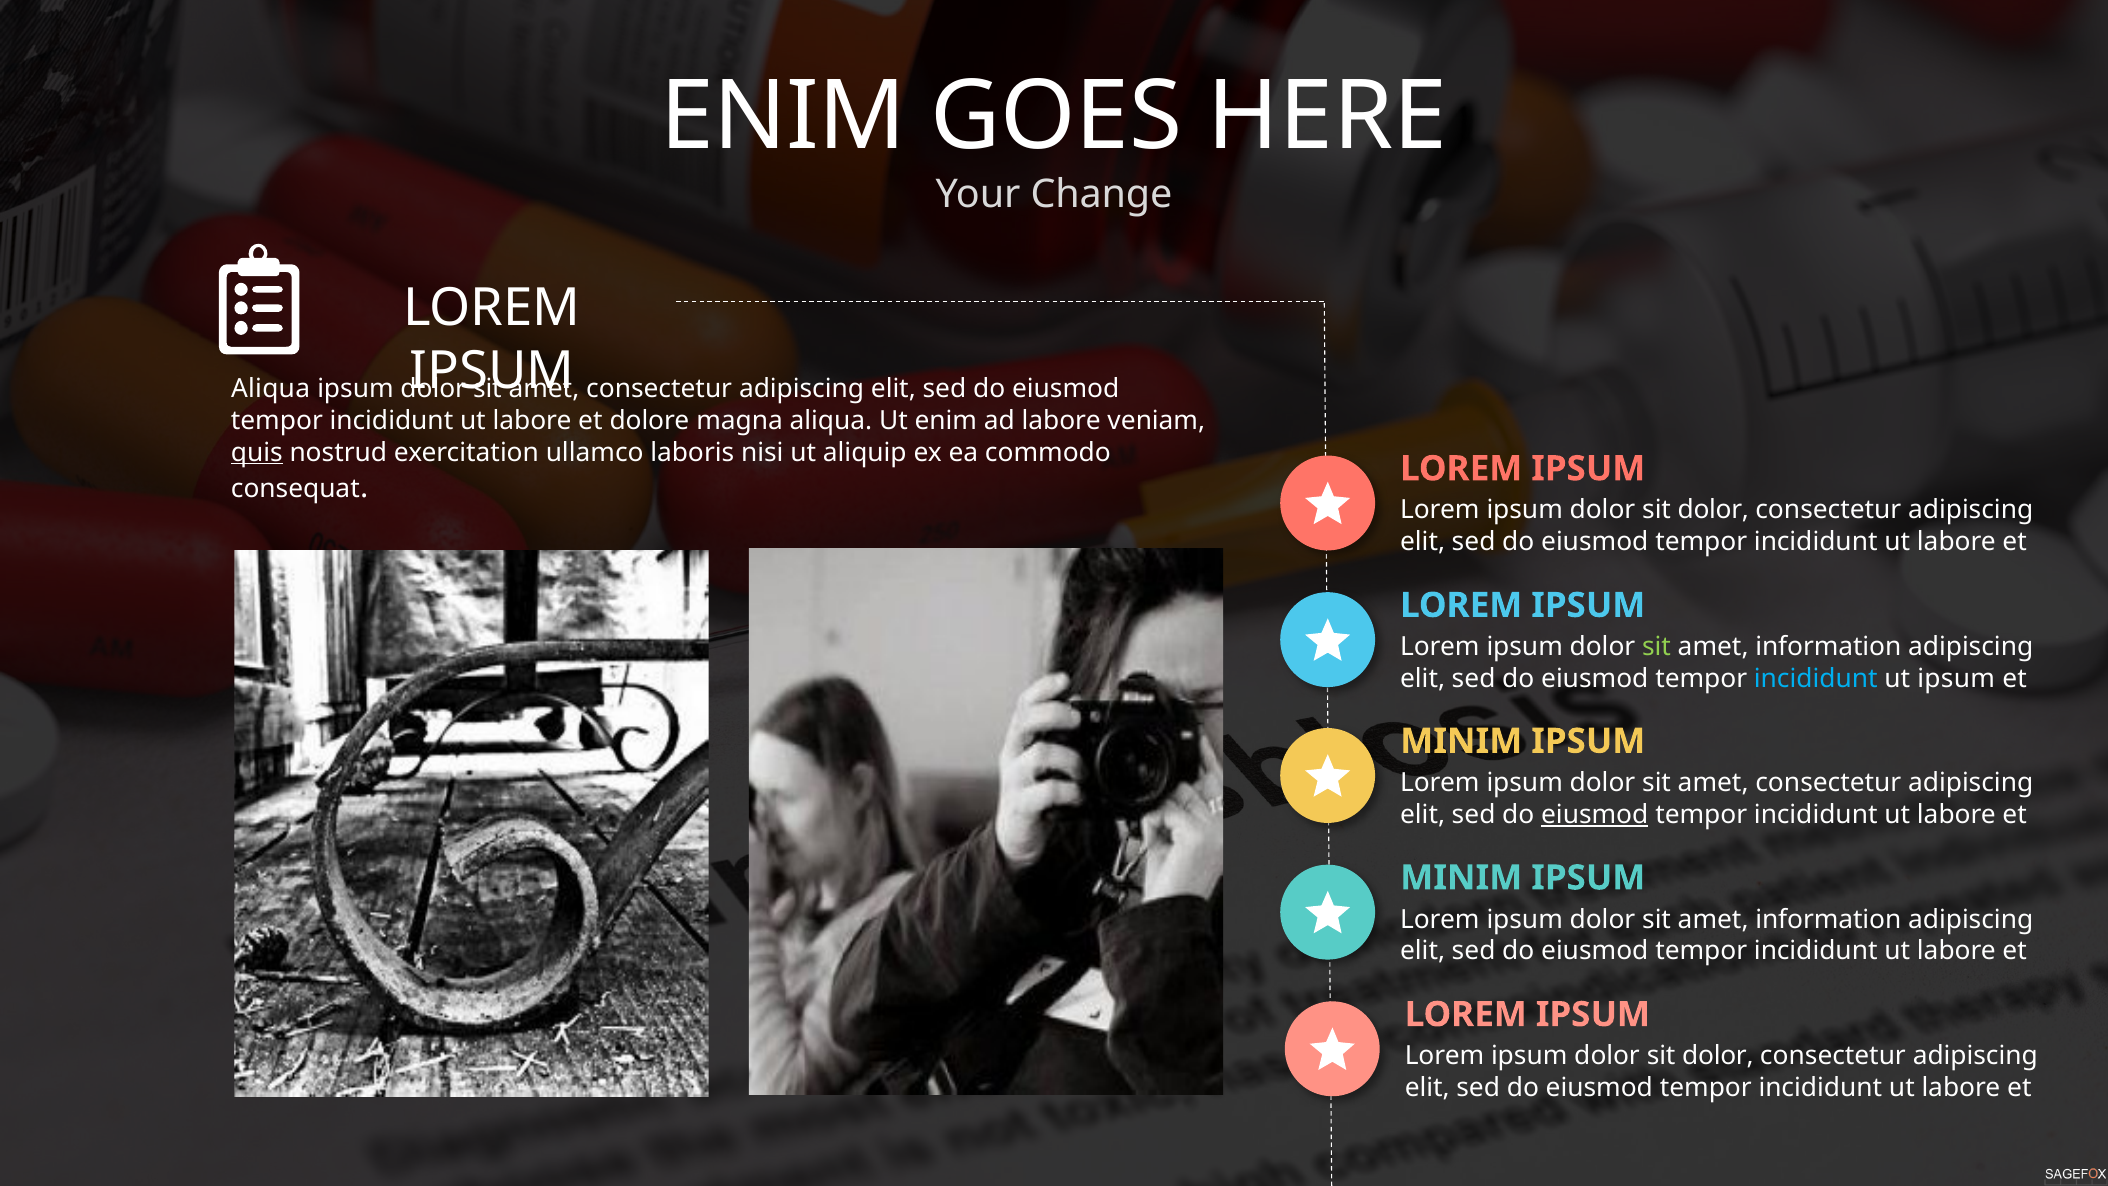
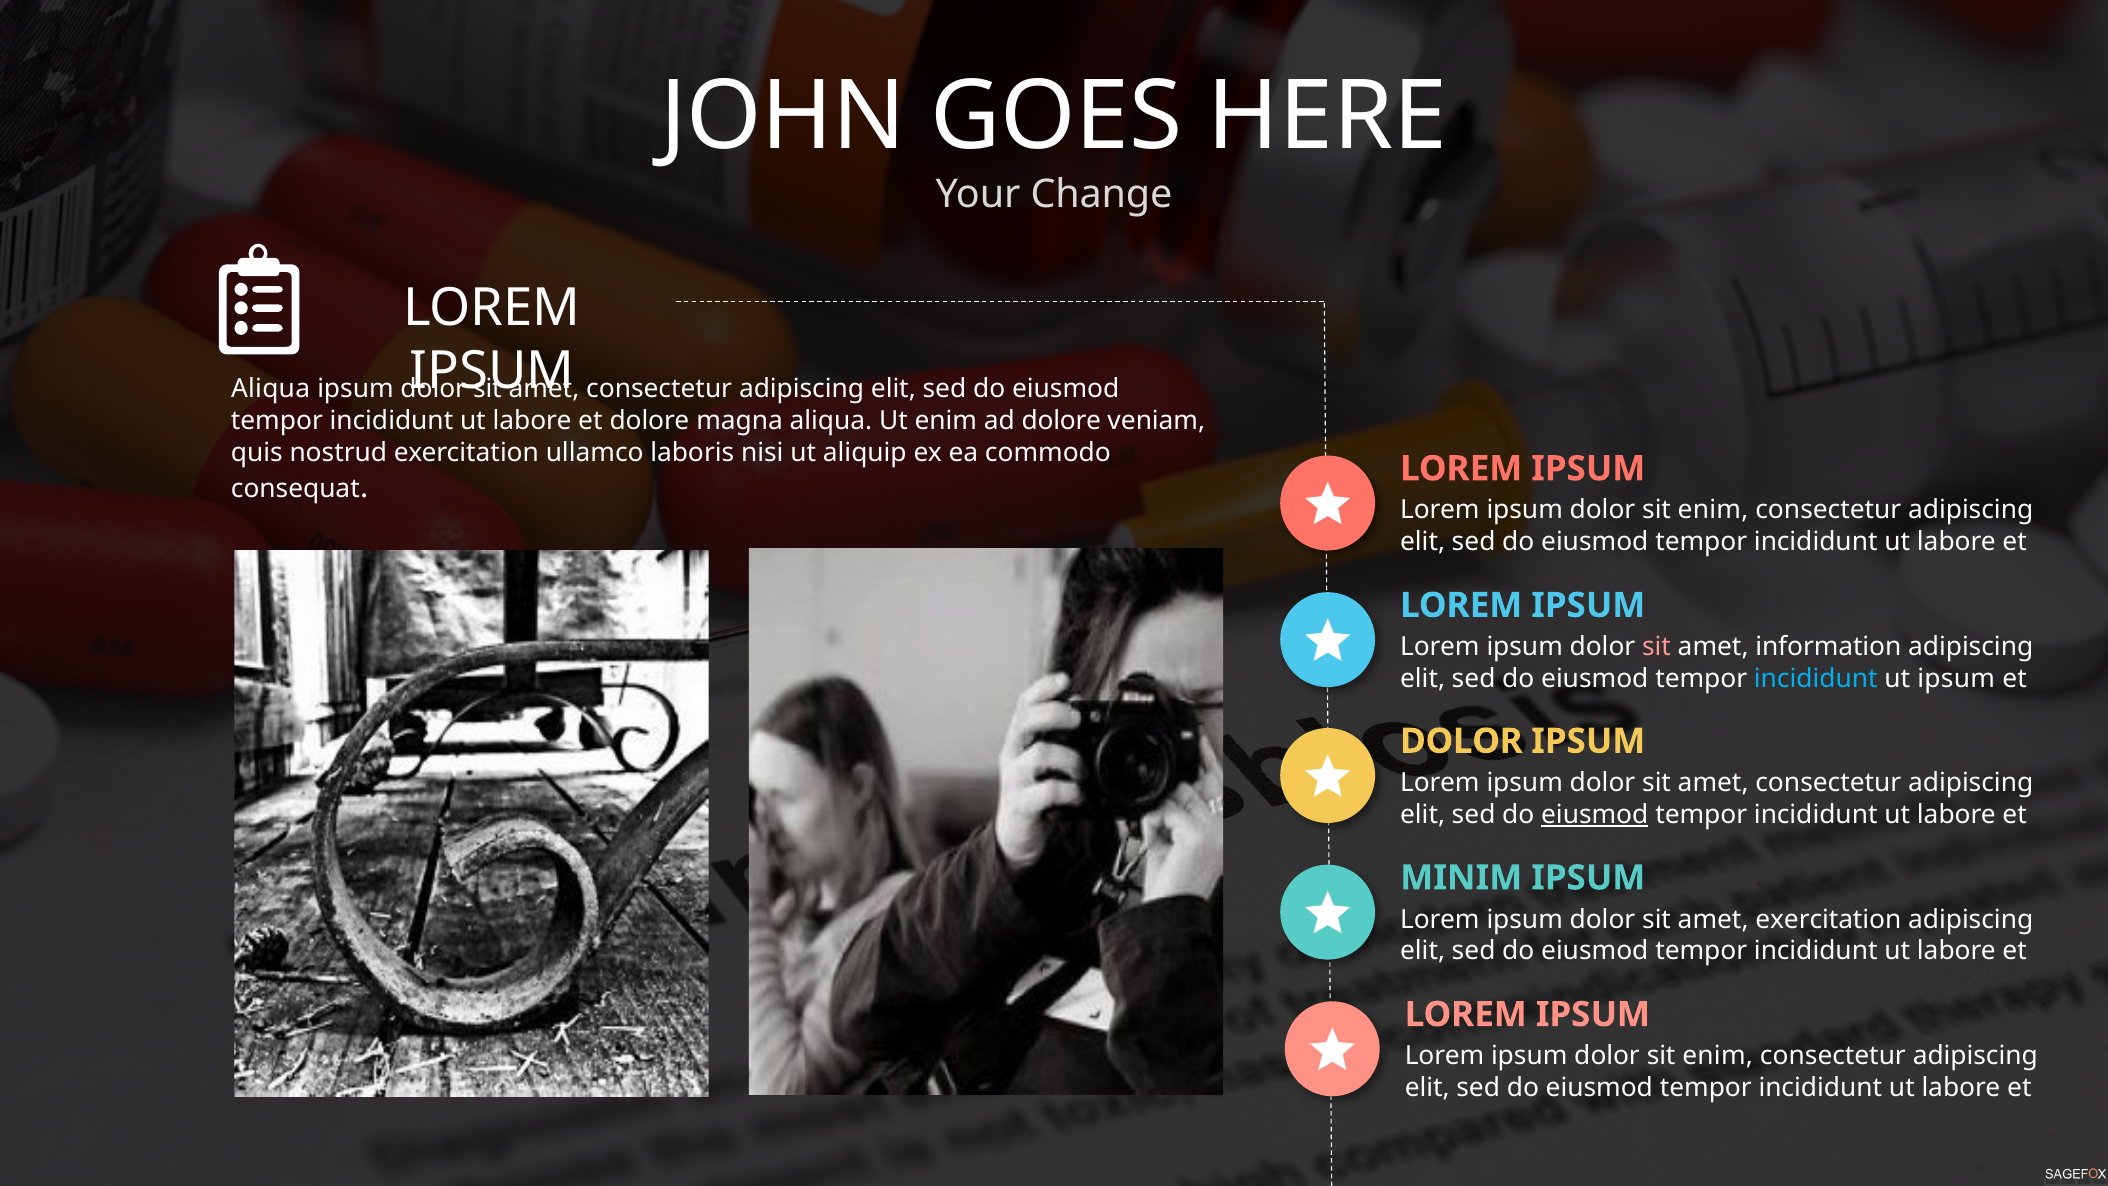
ENIM at (783, 117): ENIM -> JOHN
ad labore: labore -> dolore
quis underline: present -> none
dolor at (1713, 510): dolor -> enim
sit at (1657, 647) colour: light green -> pink
MINIM at (1461, 741): MINIM -> DOLOR
information at (1828, 919): information -> exercitation
dolor at (1718, 1056): dolor -> enim
